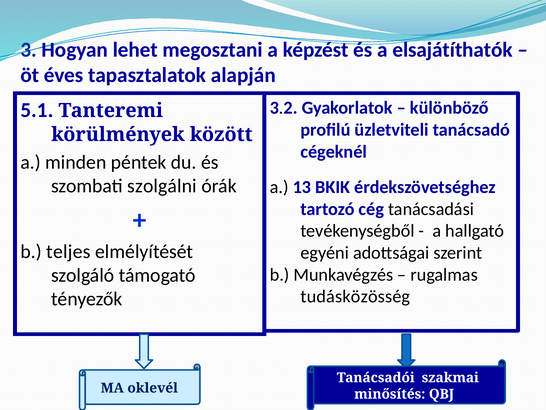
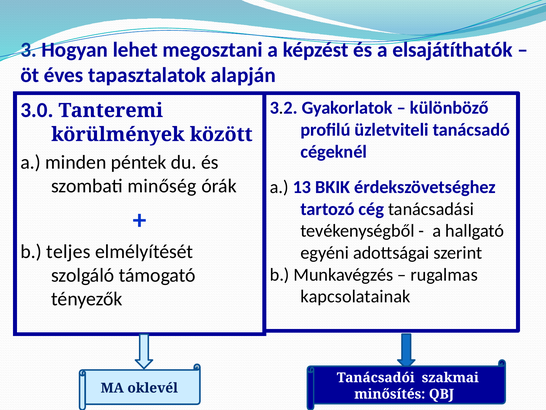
5.1: 5.1 -> 3.0
szolgálni: szolgálni -> minőség
tudásközösség: tudásközösség -> kapcsolatainak
